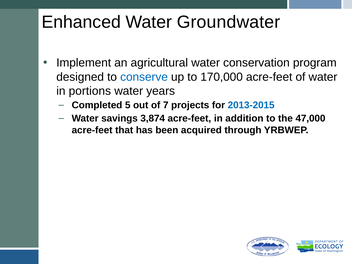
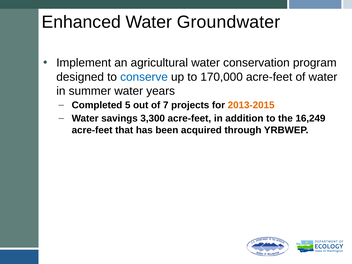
portions: portions -> summer
2013-2015 colour: blue -> orange
3,874: 3,874 -> 3,300
47,000: 47,000 -> 16,249
